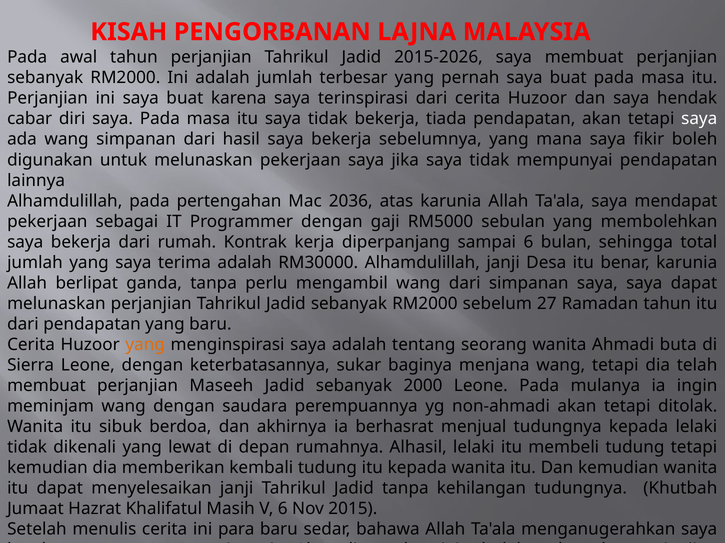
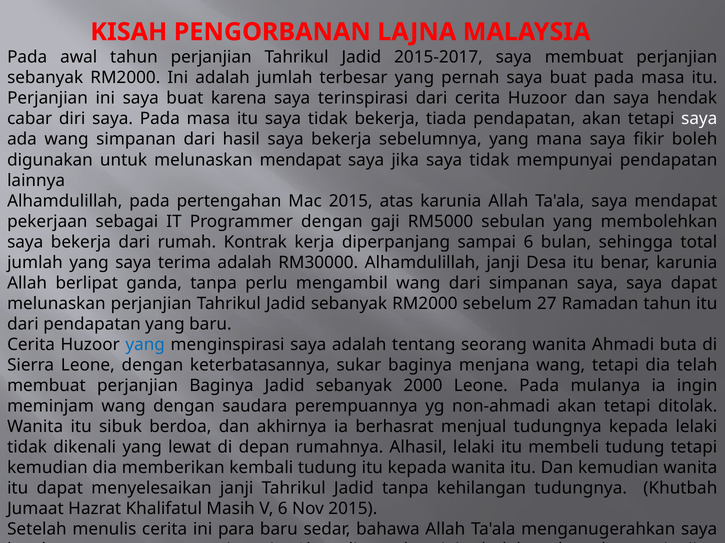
2015-2026: 2015-2026 -> 2015-2017
melunaskan pekerjaan: pekerjaan -> mendapat
Mac 2036: 2036 -> 2015
yang at (145, 345) colour: orange -> blue
perjanjian Maseeh: Maseeh -> Baginya
